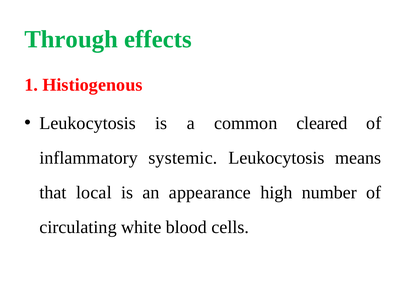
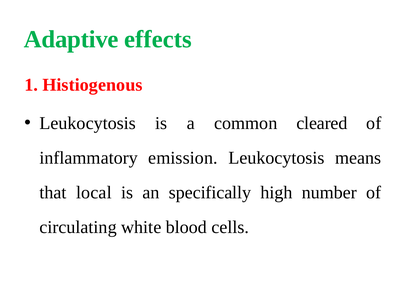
Through: Through -> Adaptive
systemic: systemic -> emission
appearance: appearance -> specifically
